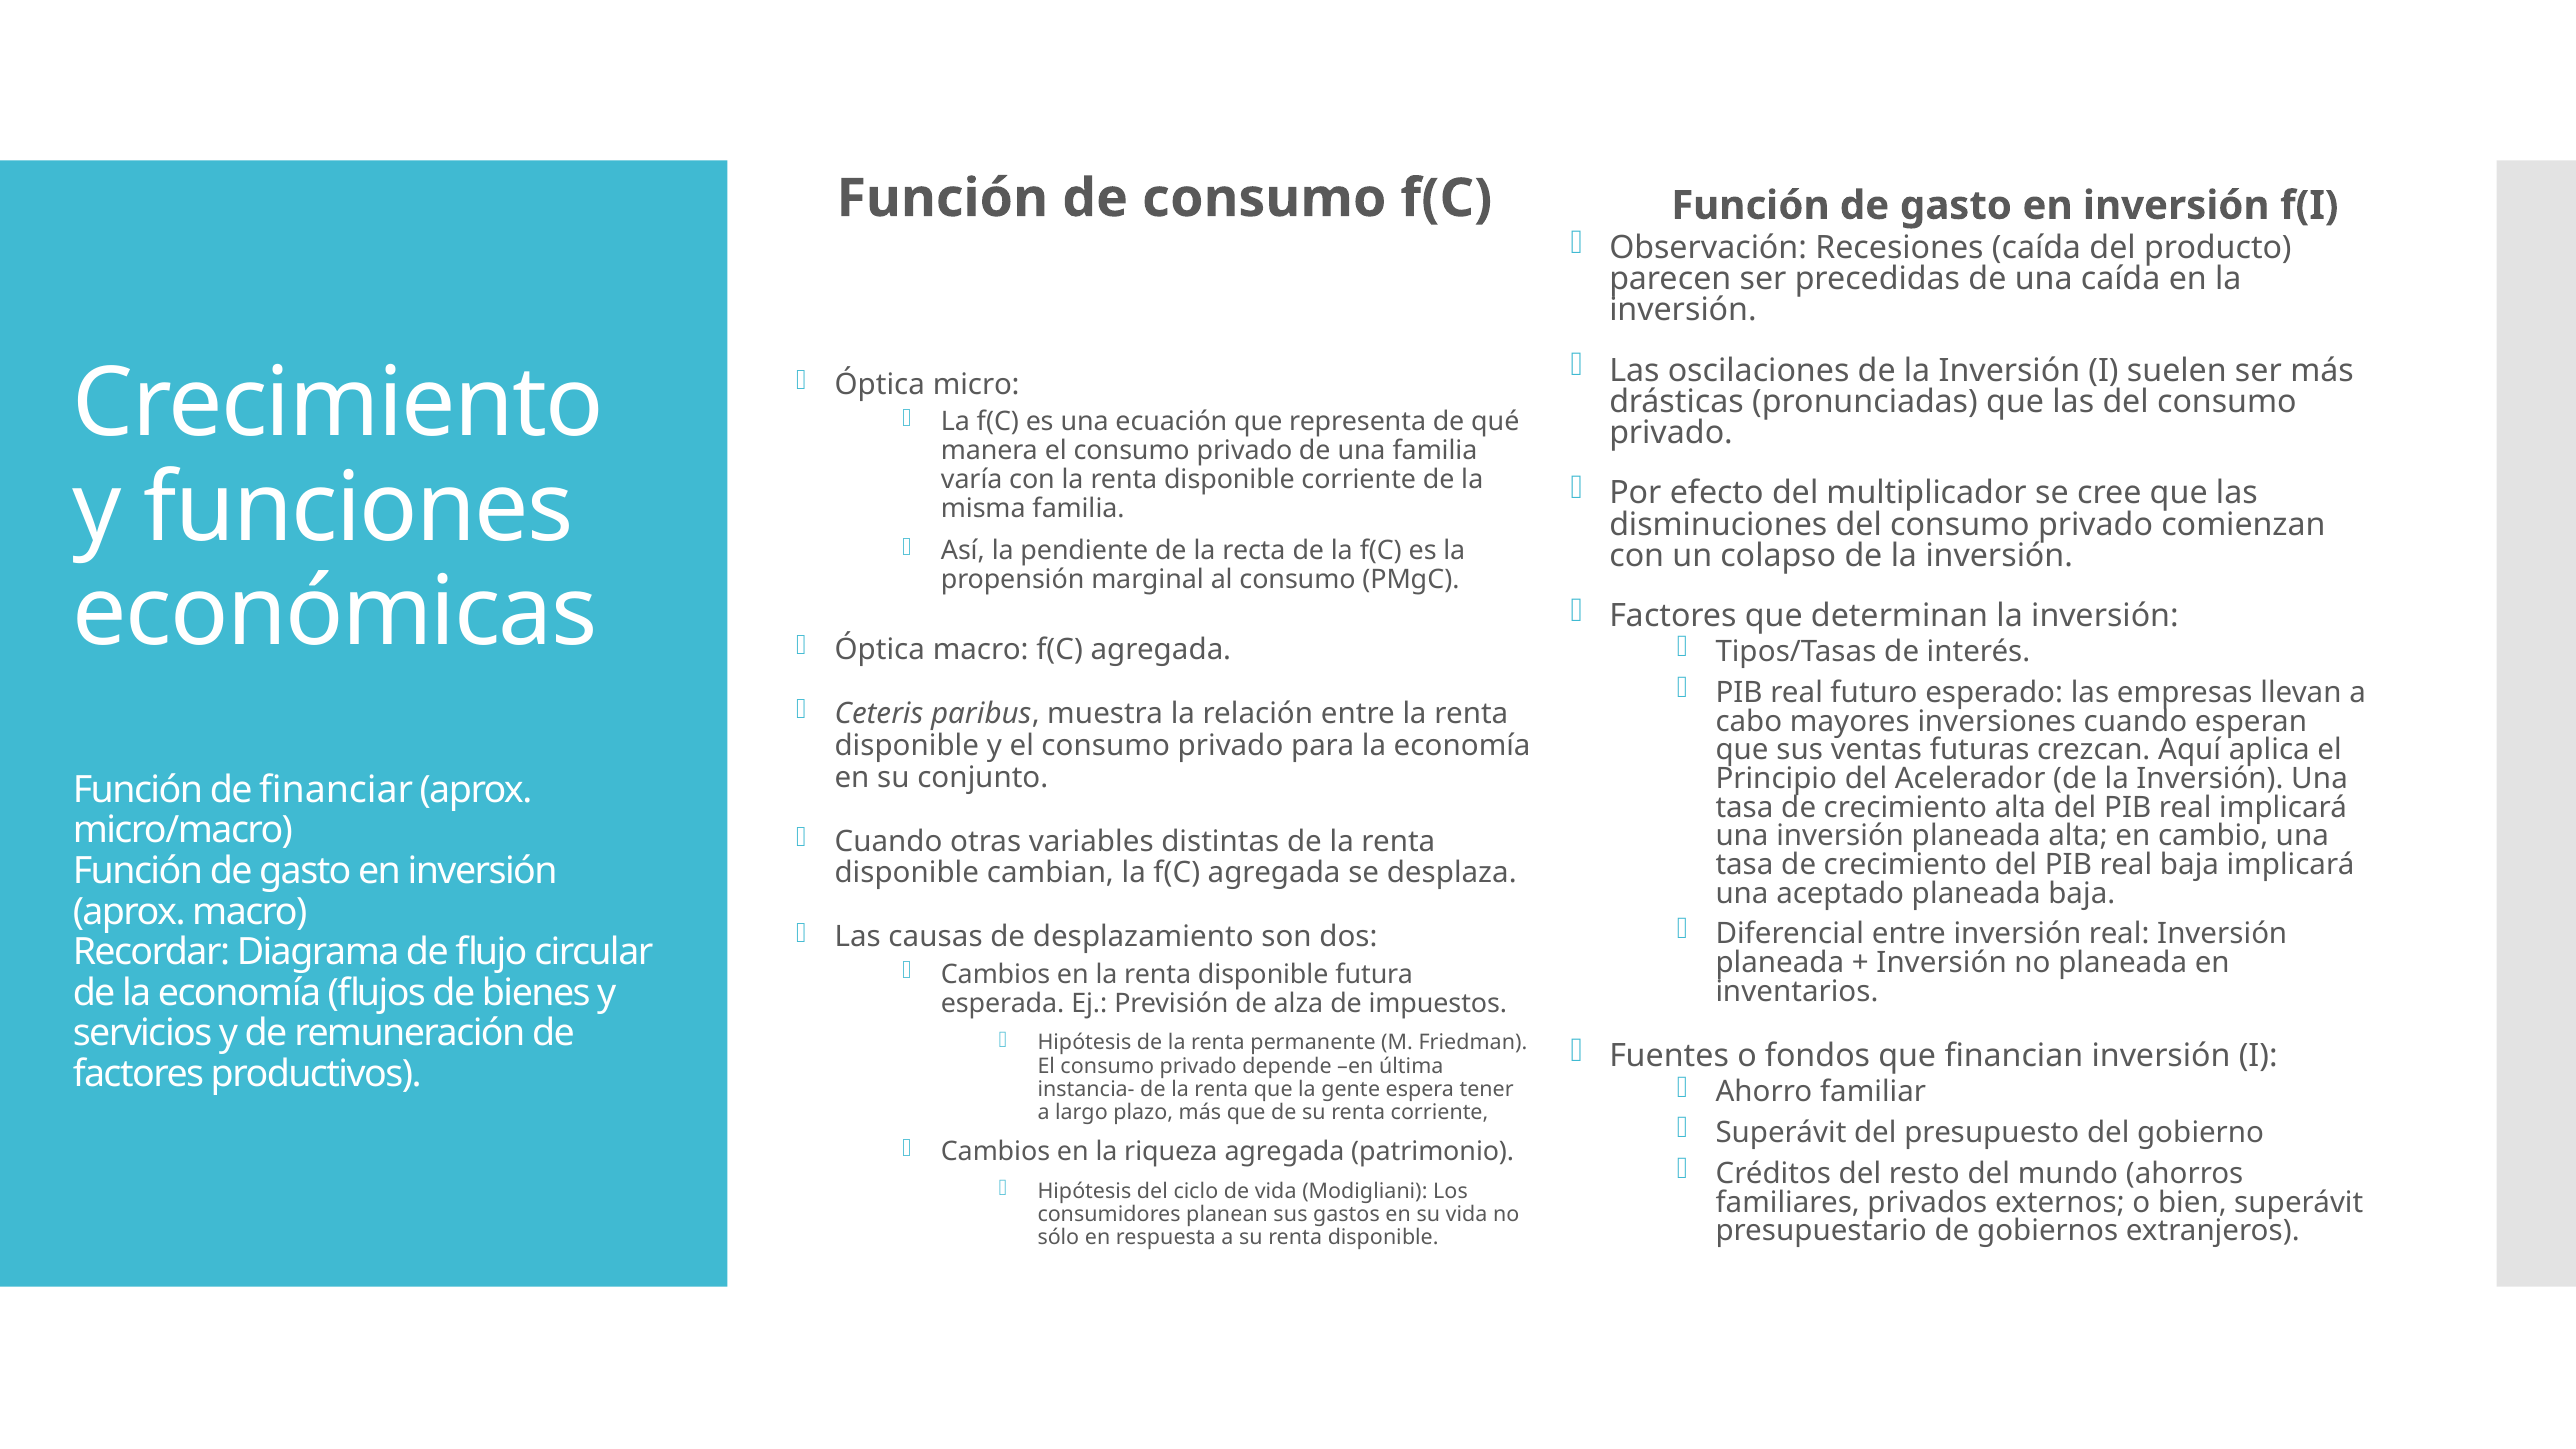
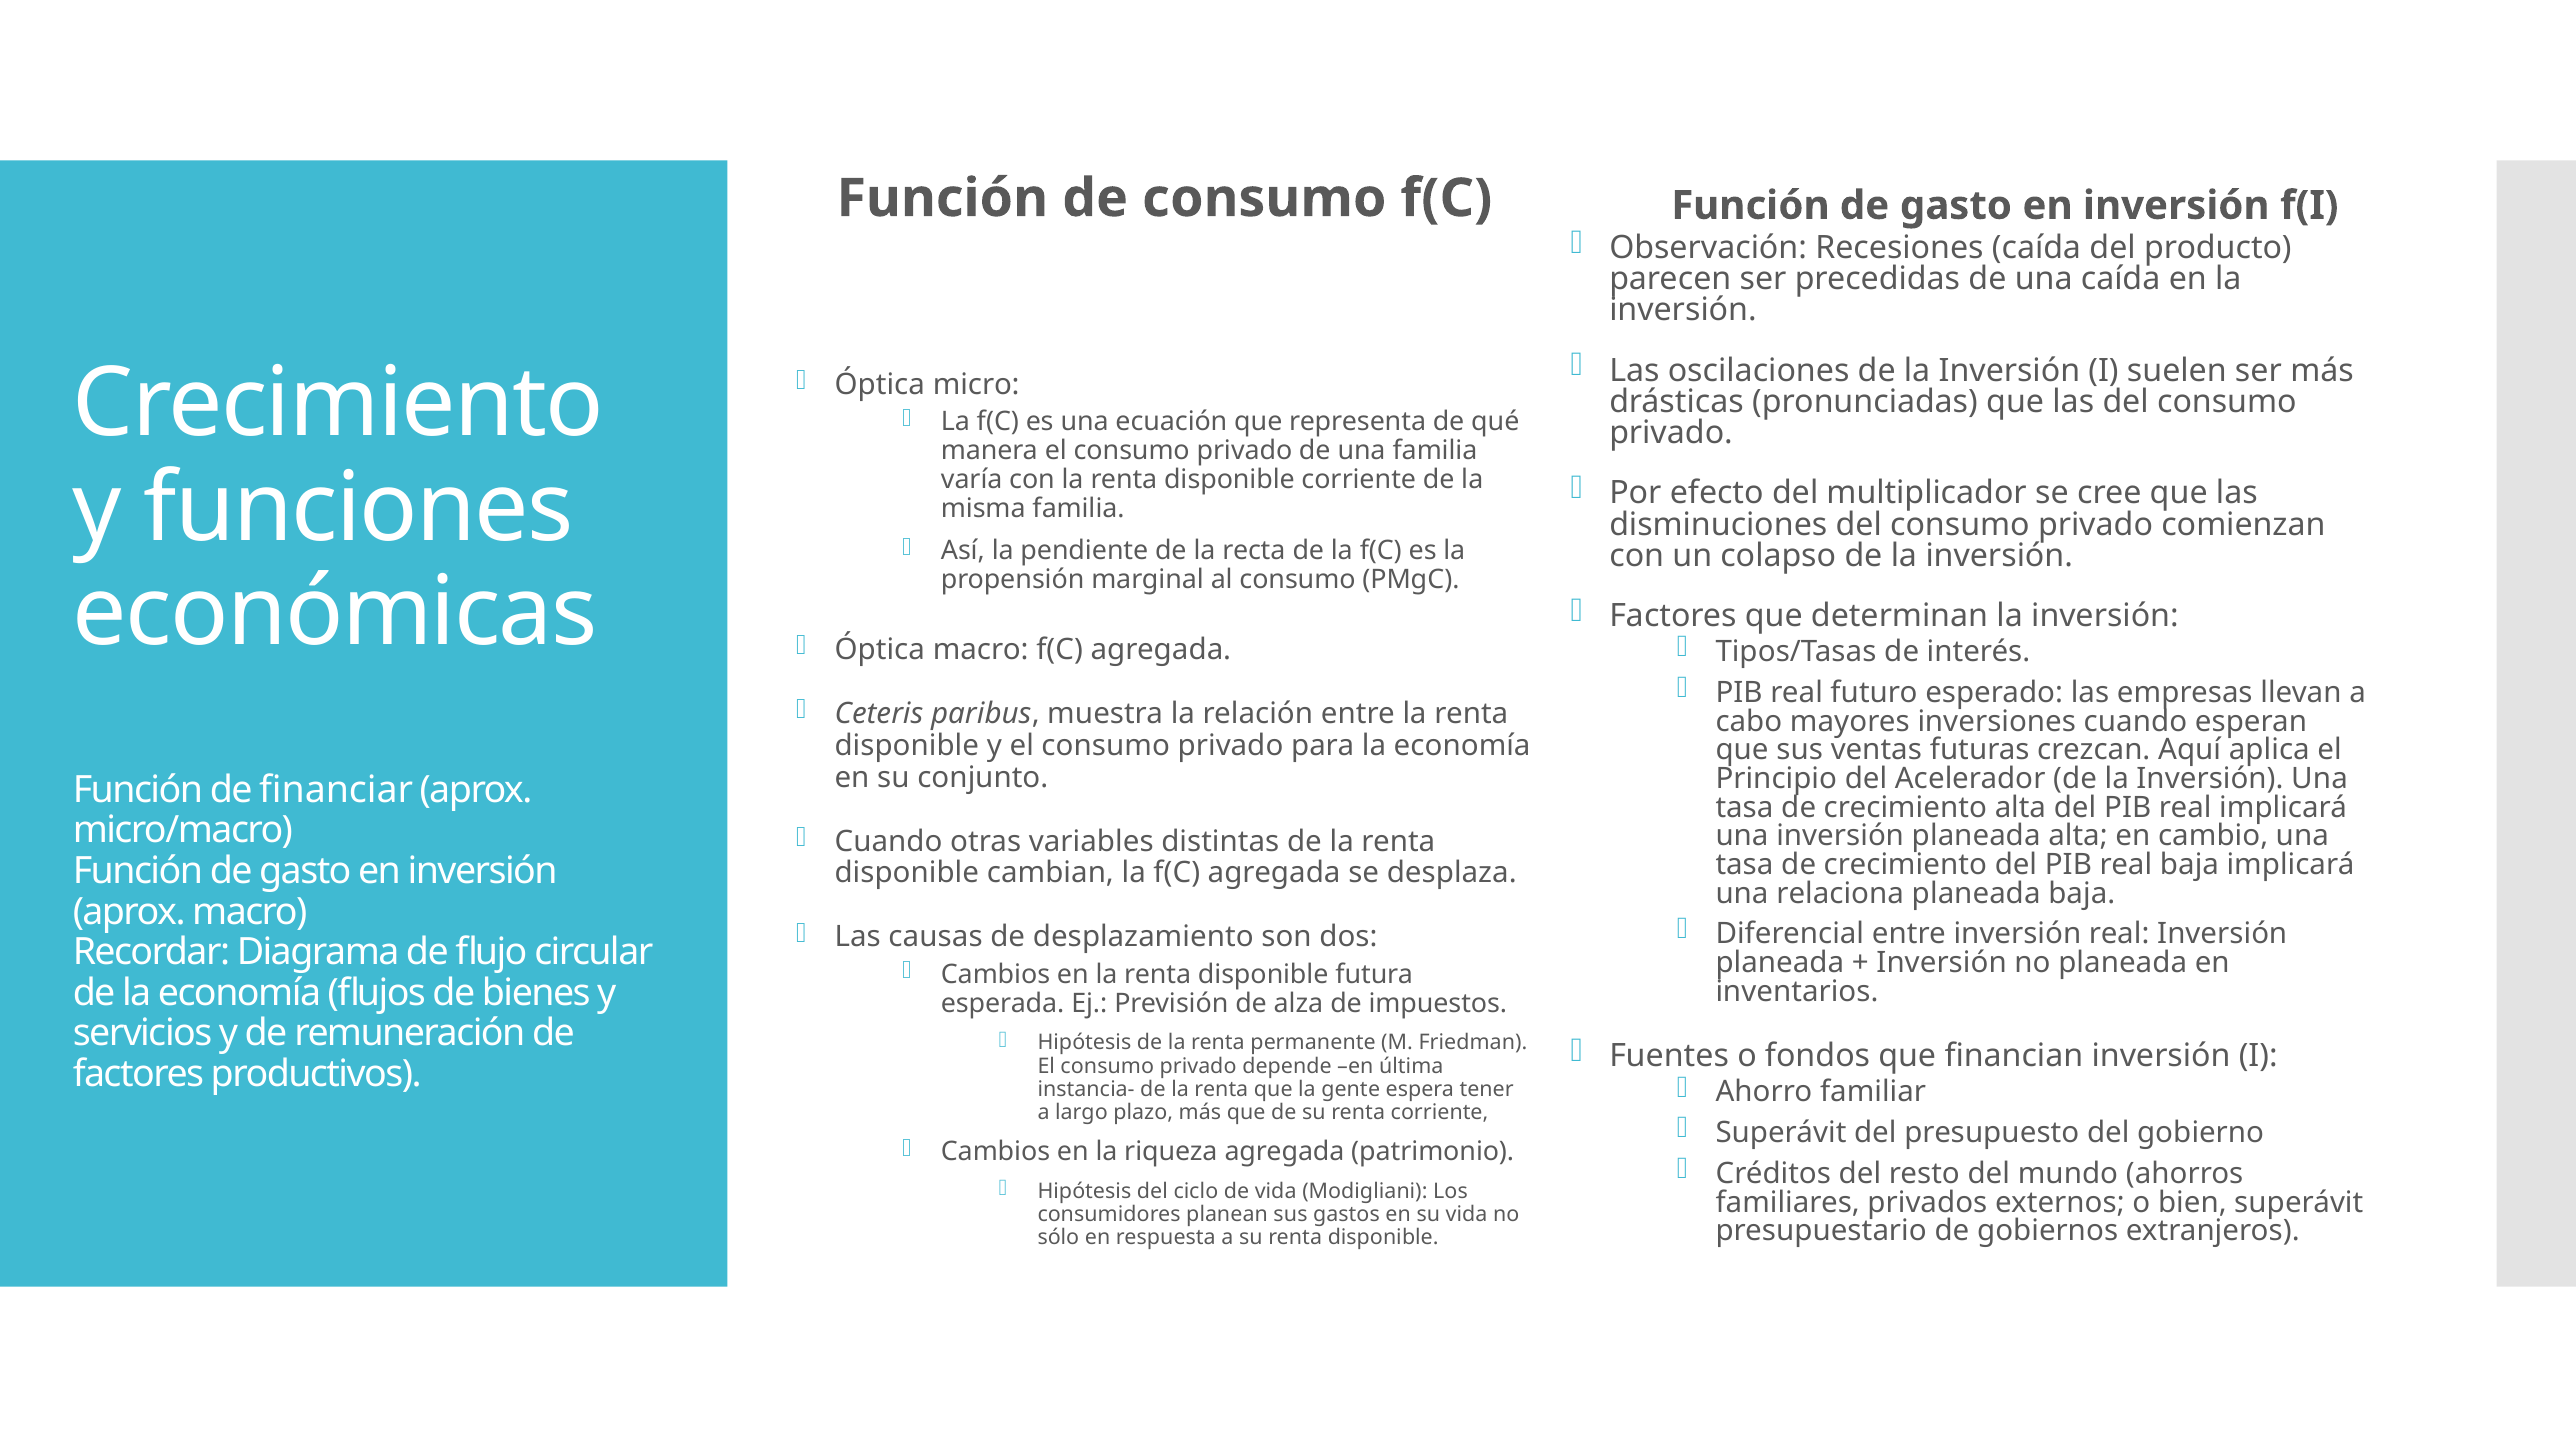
aceptado: aceptado -> relaciona
